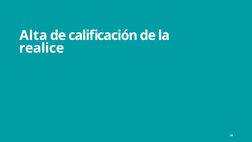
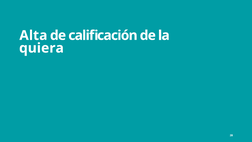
realice: realice -> quiera
